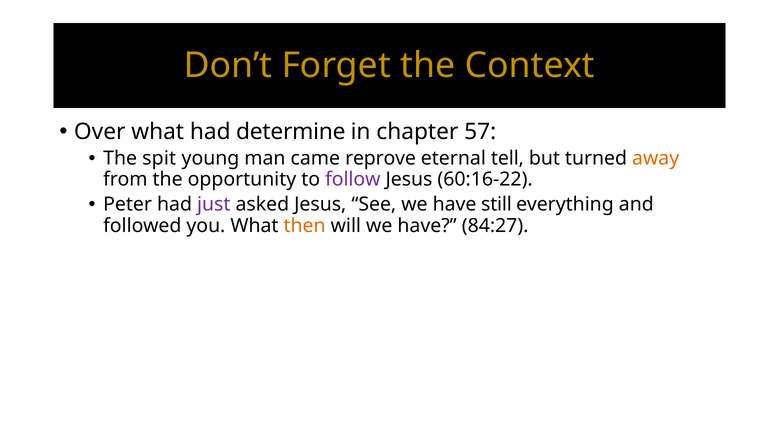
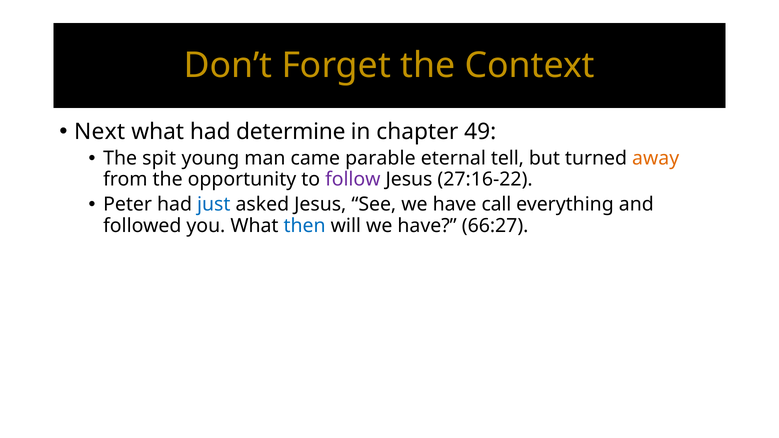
Over: Over -> Next
57: 57 -> 49
reprove: reprove -> parable
60:16-22: 60:16-22 -> 27:16-22
just colour: purple -> blue
still: still -> call
then colour: orange -> blue
84:27: 84:27 -> 66:27
